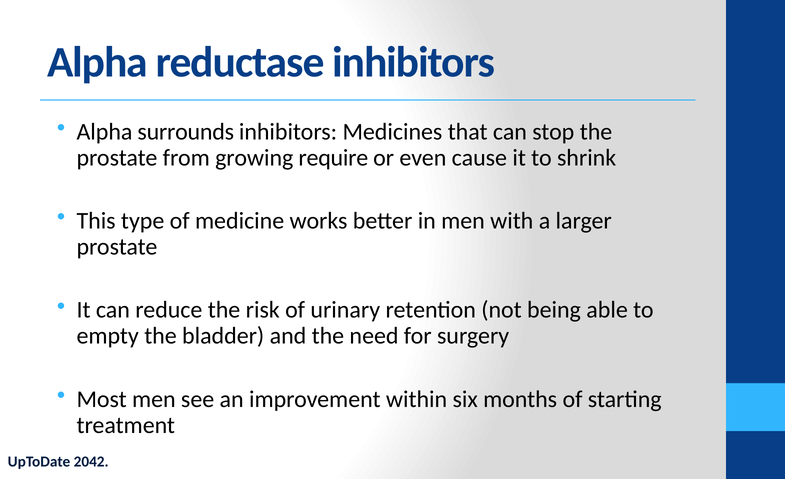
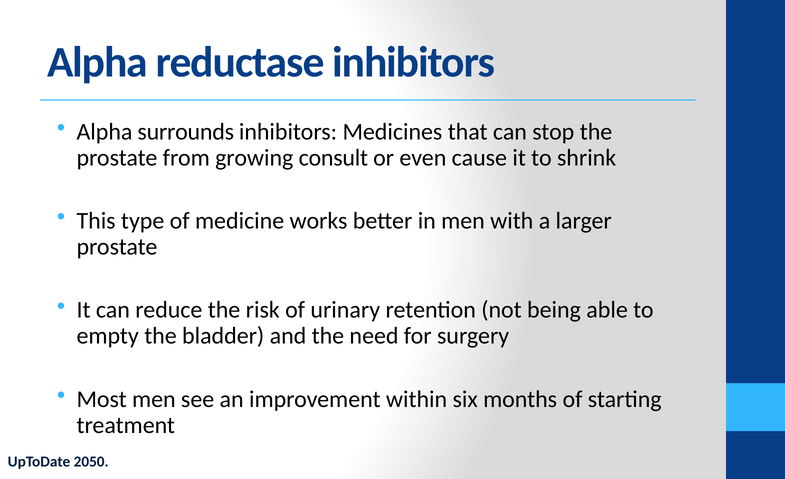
require: require -> consult
2042: 2042 -> 2050
